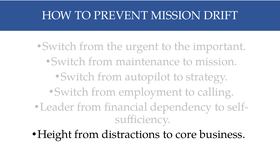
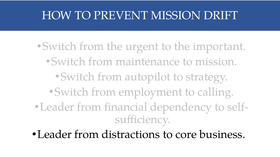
Height at (55, 135): Height -> Leader
